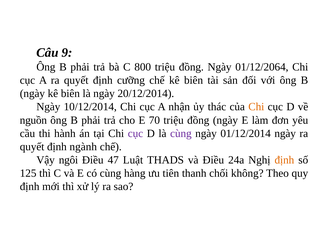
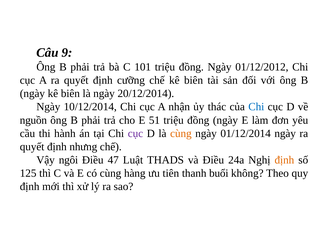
800: 800 -> 101
01/12/2064: 01/12/2064 -> 01/12/2012
Chi at (256, 107) colour: orange -> blue
70: 70 -> 51
cùng at (181, 133) colour: purple -> orange
ngành: ngành -> nhưng
chối: chối -> buổi
